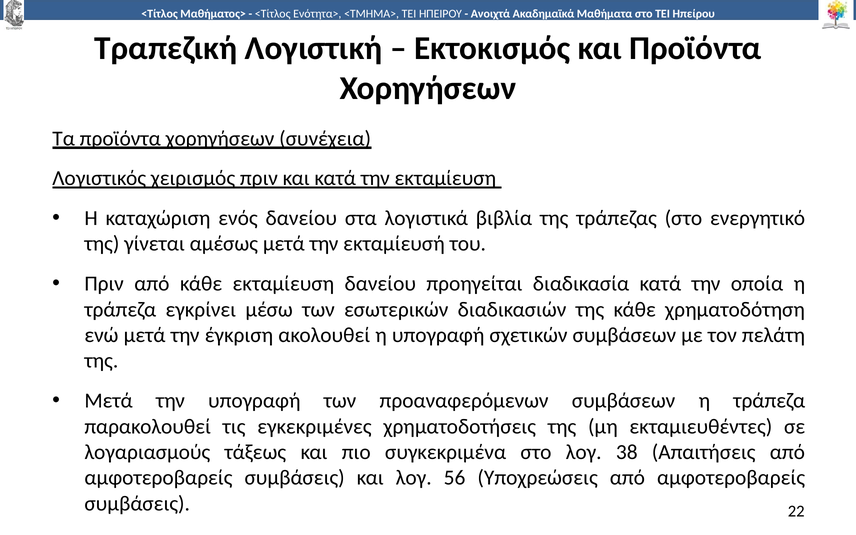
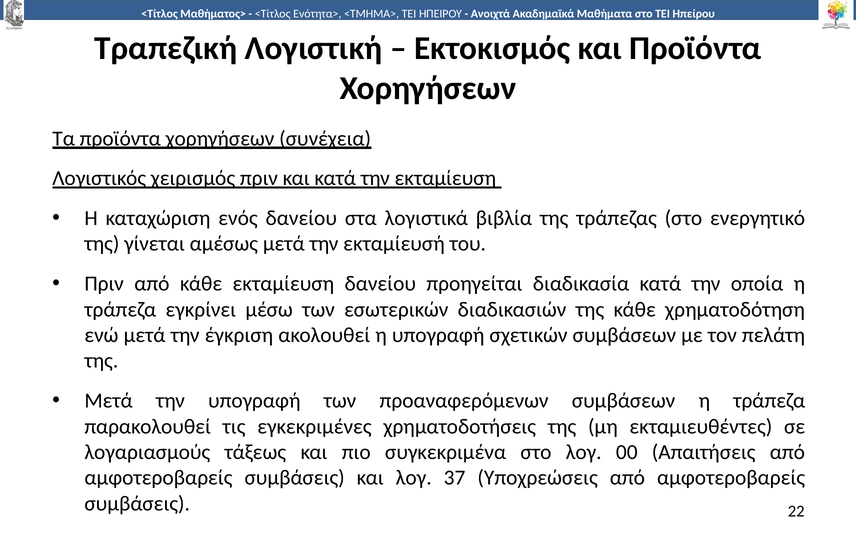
38: 38 -> 00
56: 56 -> 37
